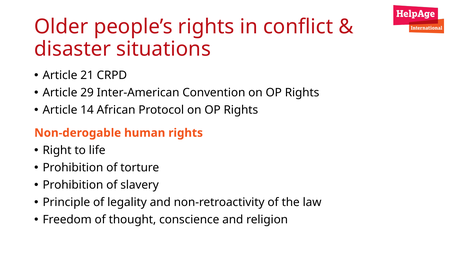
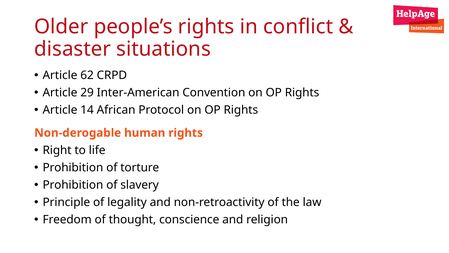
21: 21 -> 62
